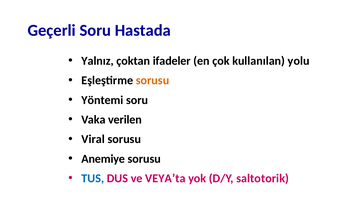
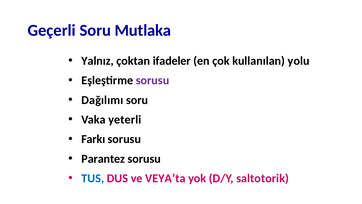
Hastada: Hastada -> Mutlaka
sorusu at (153, 80) colour: orange -> purple
Yöntemi: Yöntemi -> Dağılımı
verilen: verilen -> yeterli
Viral: Viral -> Farkı
Anemiye: Anemiye -> Parantez
